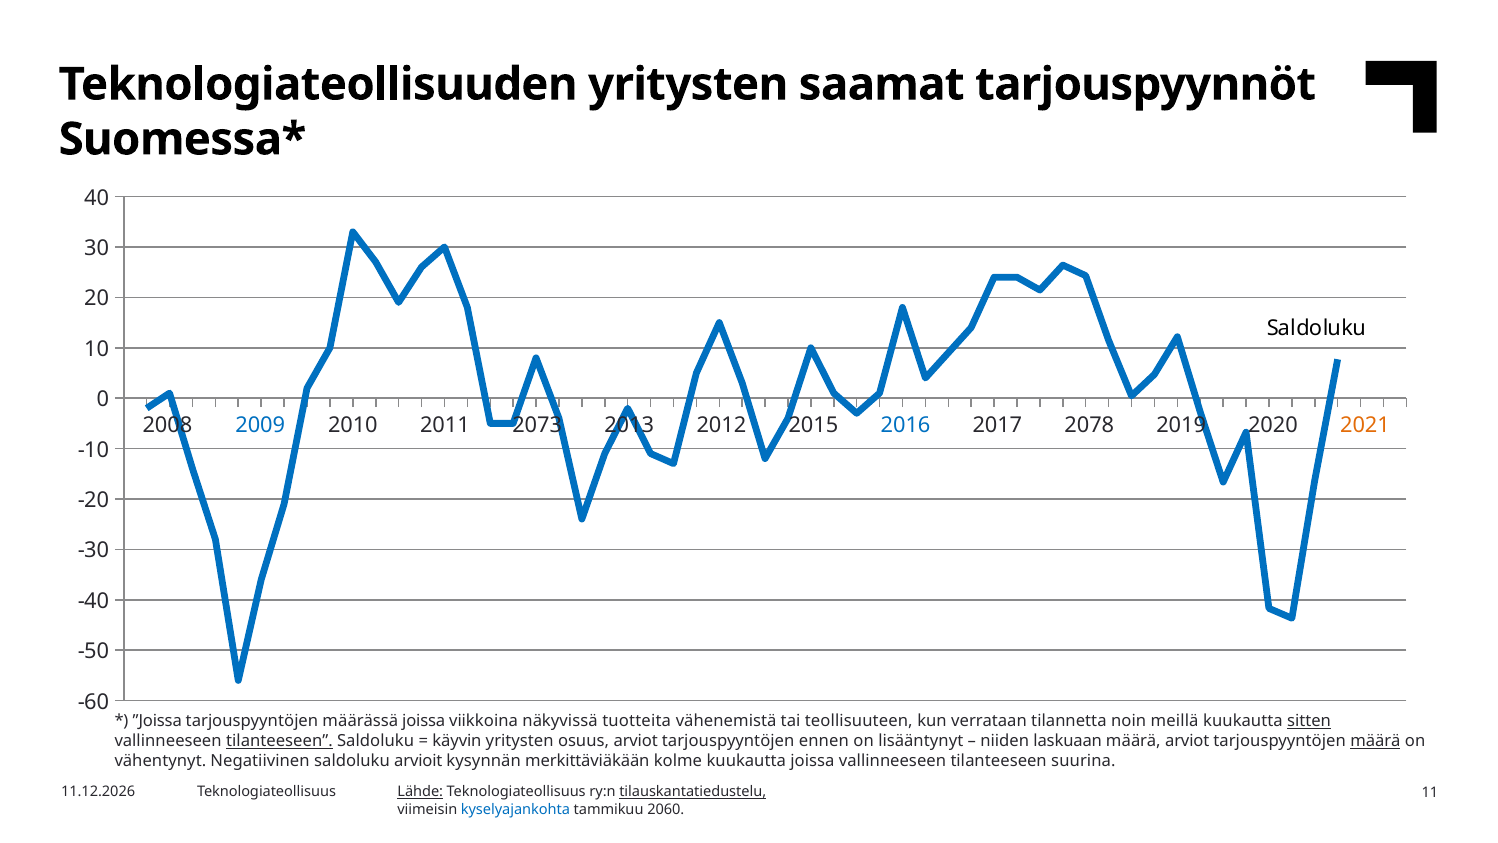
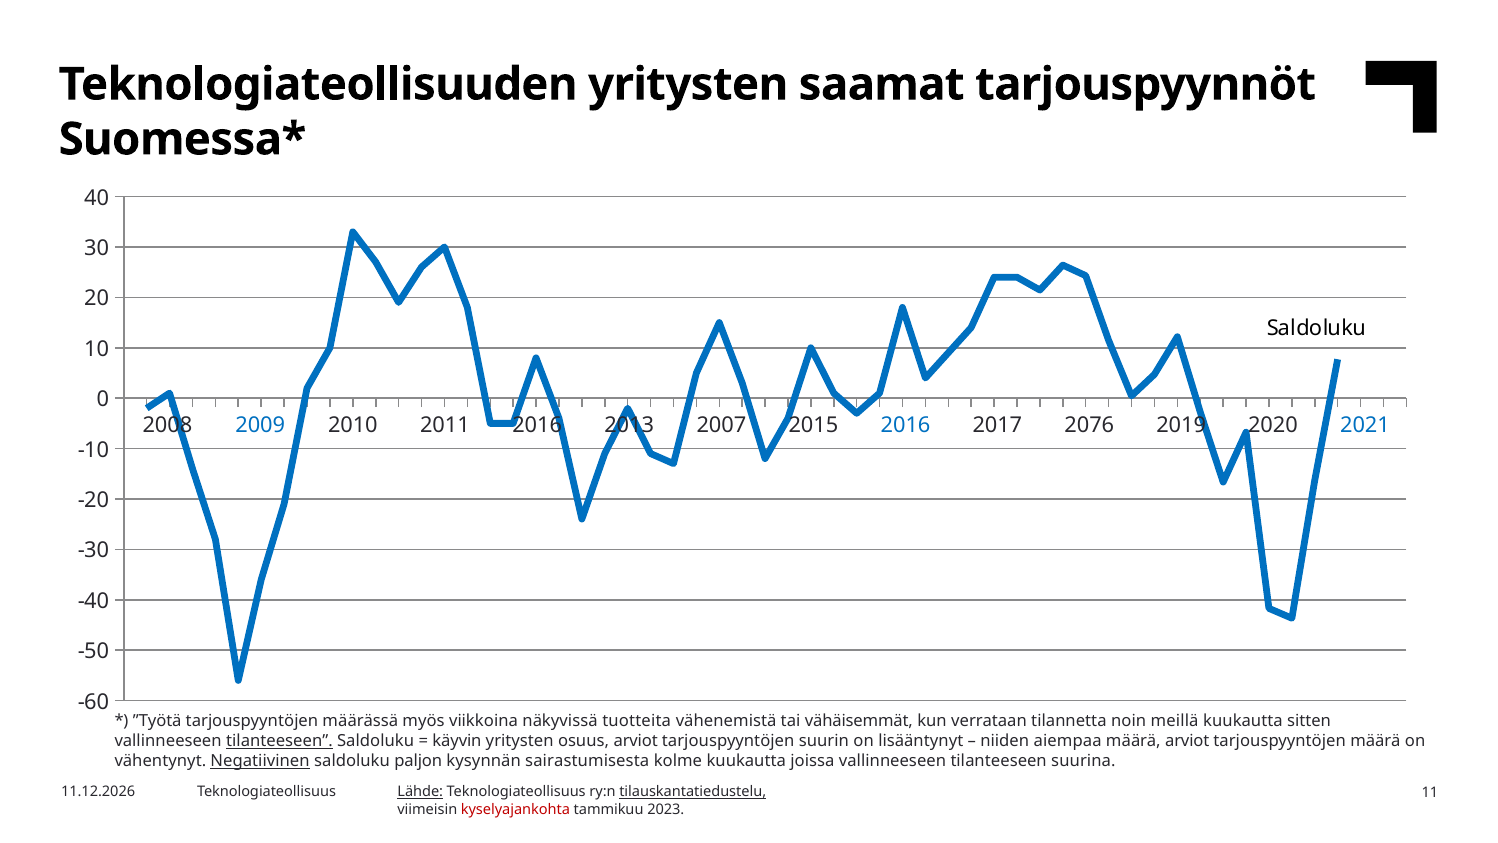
2011 2073: 2073 -> 2016
2012: 2012 -> 2007
2078: 2078 -> 2076
2021 colour: orange -> blue
”Joissa: ”Joissa -> ”Työtä
määrässä joissa: joissa -> myös
teollisuuteen: teollisuuteen -> vähäisemmät
sitten underline: present -> none
ennen: ennen -> suurin
laskuaan: laskuaan -> aiempaa
määrä at (1375, 741) underline: present -> none
Negatiivinen underline: none -> present
arvioit: arvioit -> paljon
merkittäviäkään: merkittäviäkään -> sairastumisesta
kyselyajankohta colour: blue -> red
2060: 2060 -> 2023
